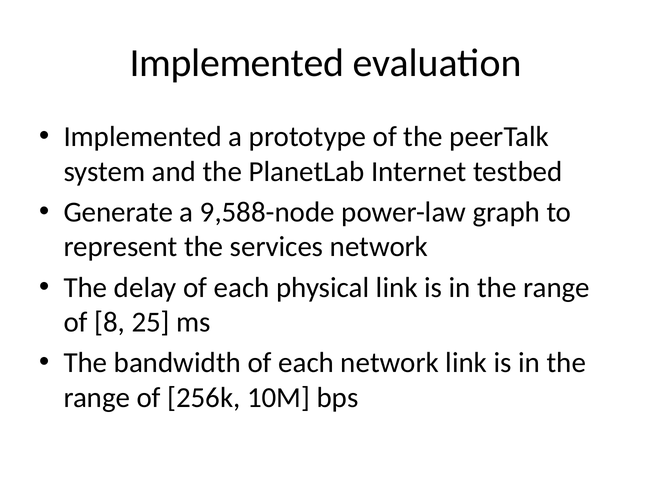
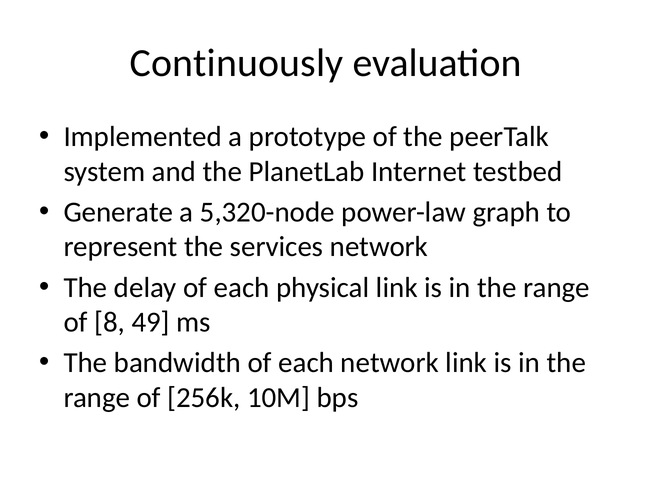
Implemented at (237, 63): Implemented -> Continuously
9,588-node: 9,588-node -> 5,320-node
25: 25 -> 49
